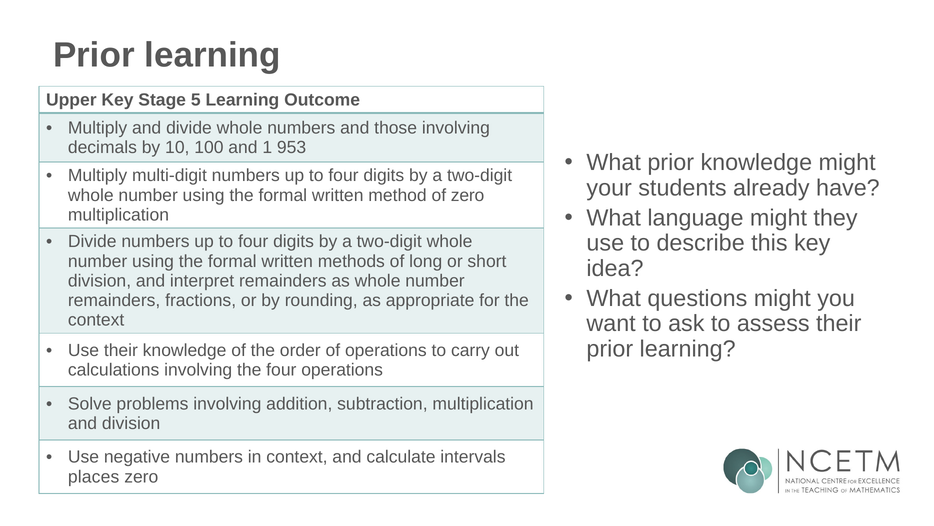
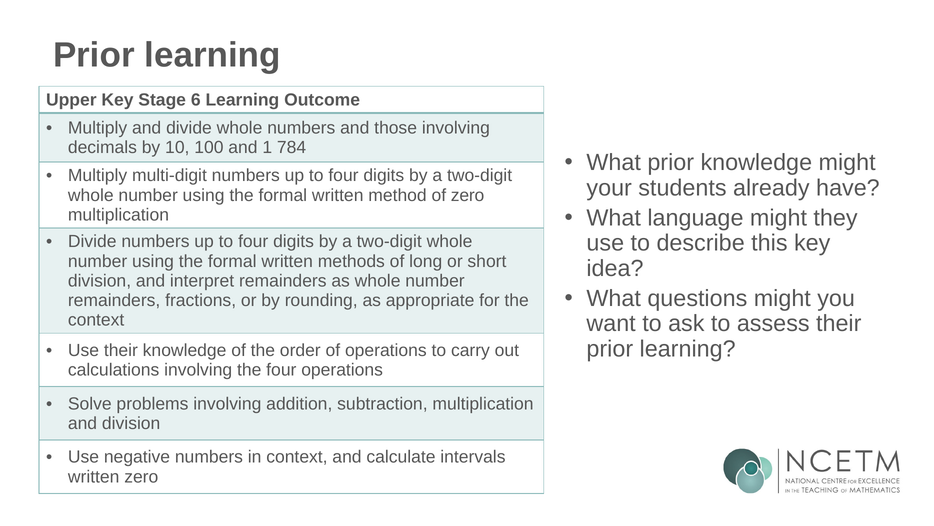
5: 5 -> 6
953: 953 -> 784
places at (94, 476): places -> written
